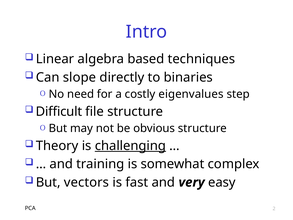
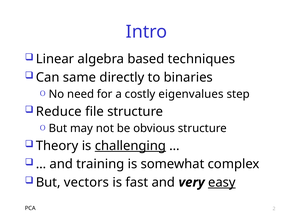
slope: slope -> same
Difficult: Difficult -> Reduce
easy underline: none -> present
